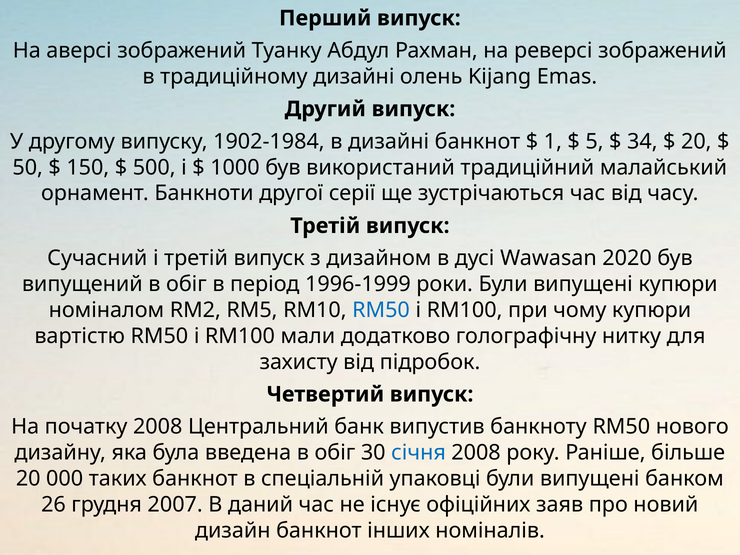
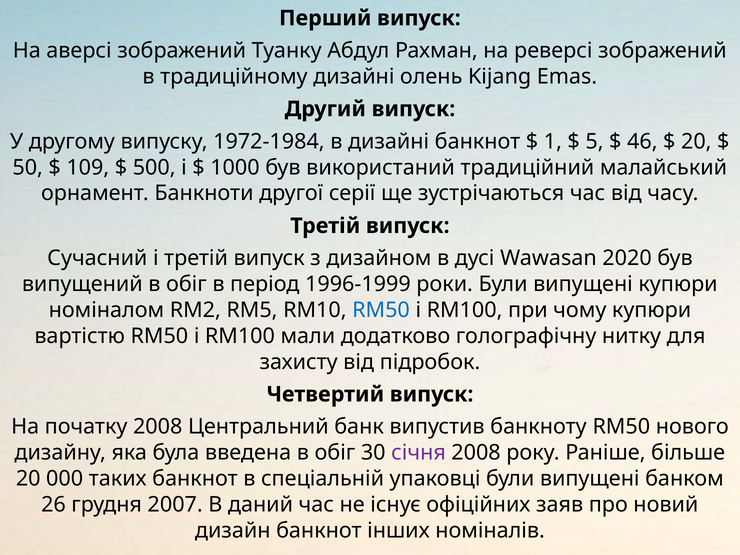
1902-1984: 1902-1984 -> 1972-1984
34: 34 -> 46
150: 150 -> 109
січня colour: blue -> purple
